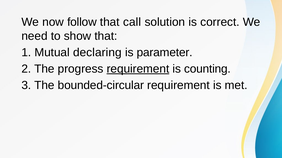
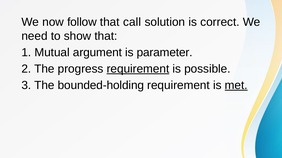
declaring: declaring -> argument
counting: counting -> possible
bounded-circular: bounded-circular -> bounded-holding
met underline: none -> present
